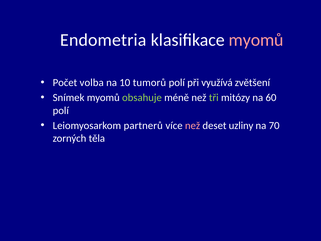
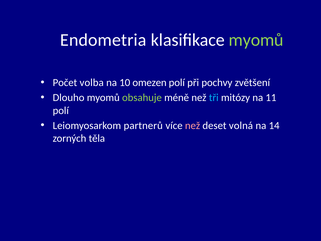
myomů at (256, 40) colour: pink -> light green
tumorů: tumorů -> omezen
využívá: využívá -> pochvy
Snímek: Snímek -> Dlouho
tři colour: light green -> light blue
60: 60 -> 11
uzliny: uzliny -> volná
70: 70 -> 14
